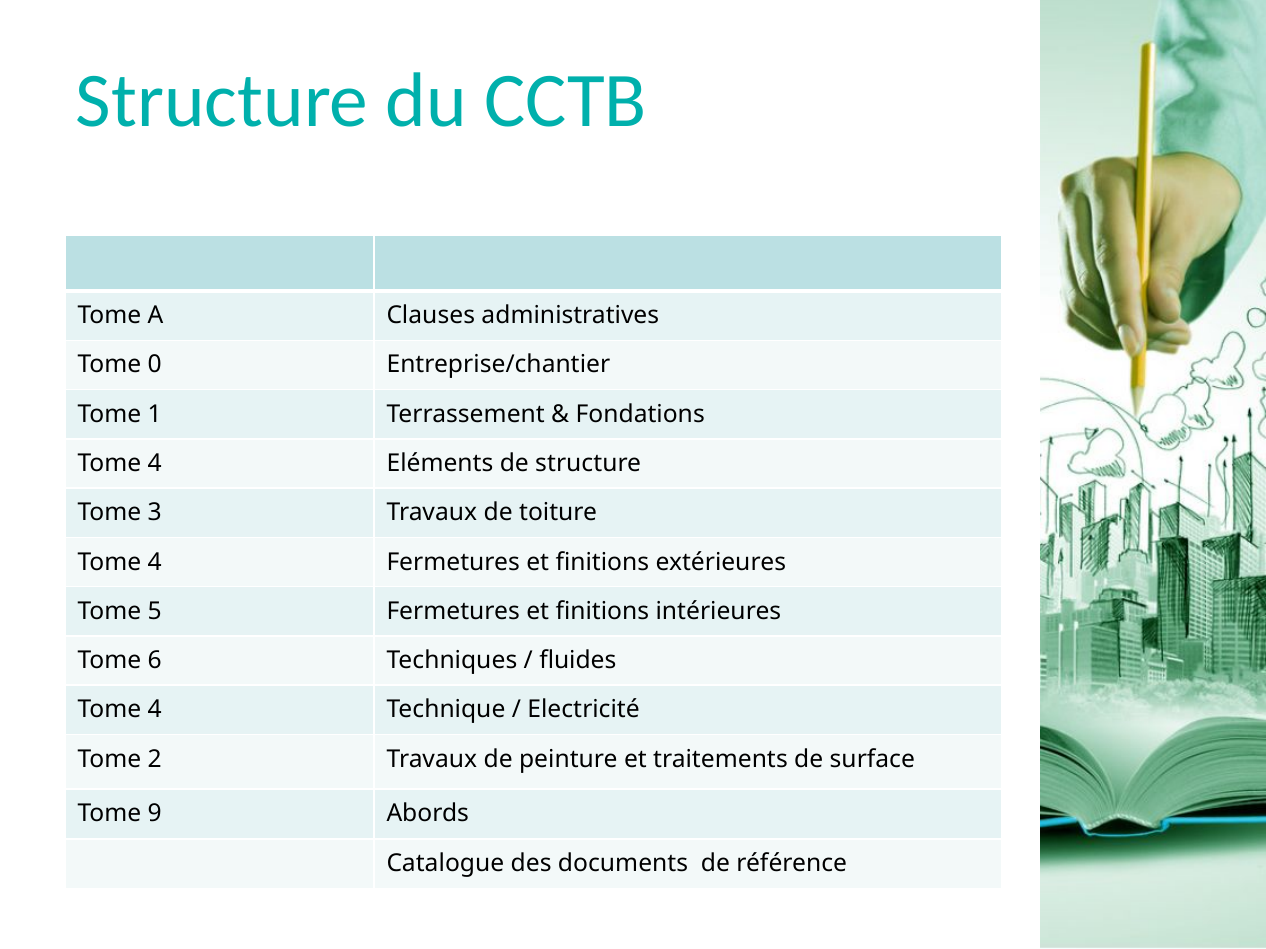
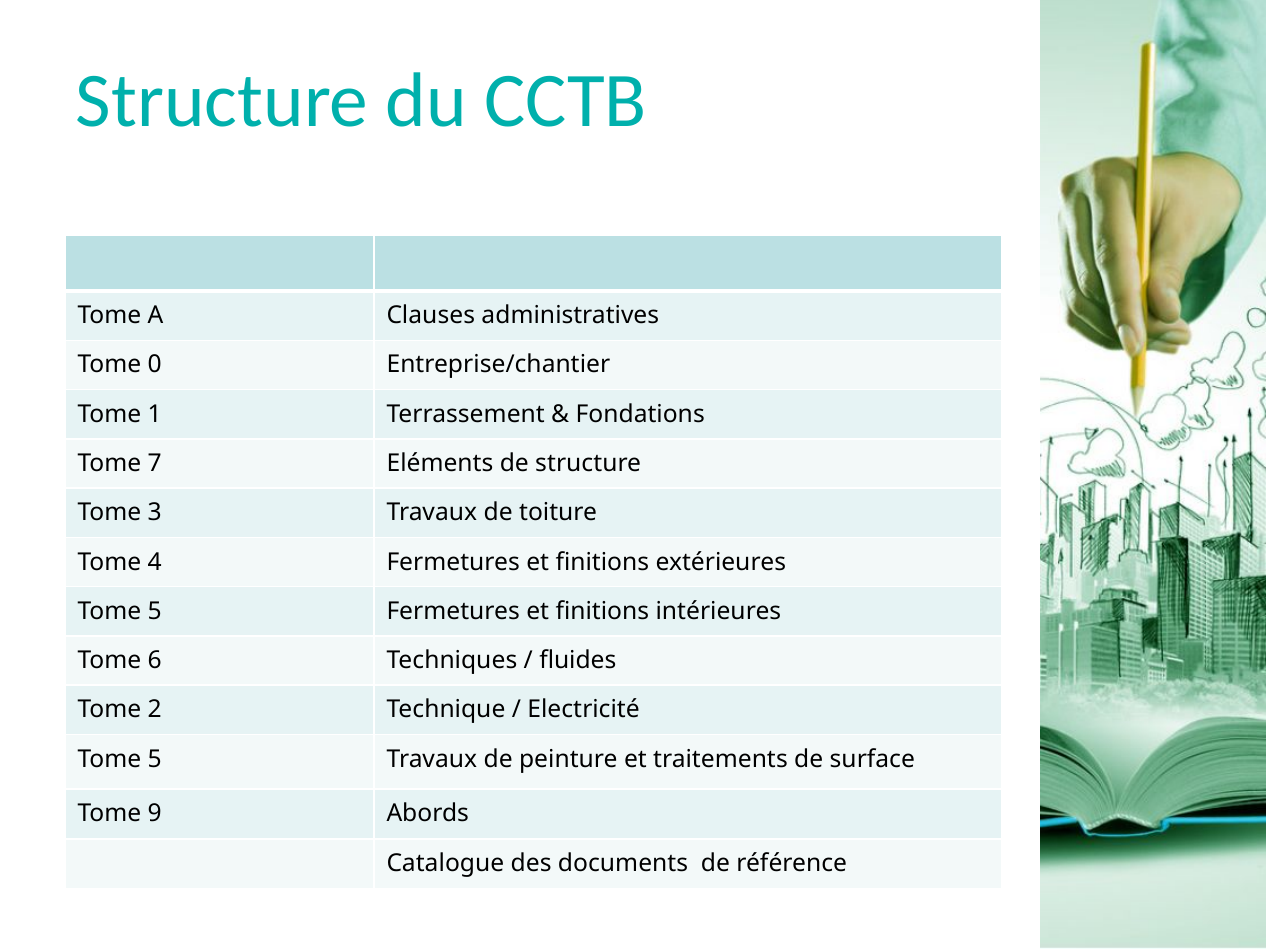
4 at (155, 464): 4 -> 7
4 at (155, 710): 4 -> 2
2 at (155, 759): 2 -> 5
